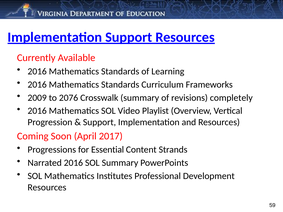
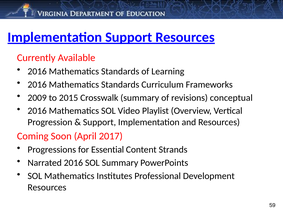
2076: 2076 -> 2015
completely: completely -> conceptual
